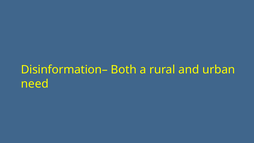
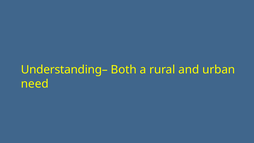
Disinformation–: Disinformation– -> Understanding–
